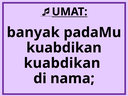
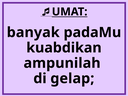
kuabdikan at (62, 63): kuabdikan -> ampunilah
nama: nama -> gelap
